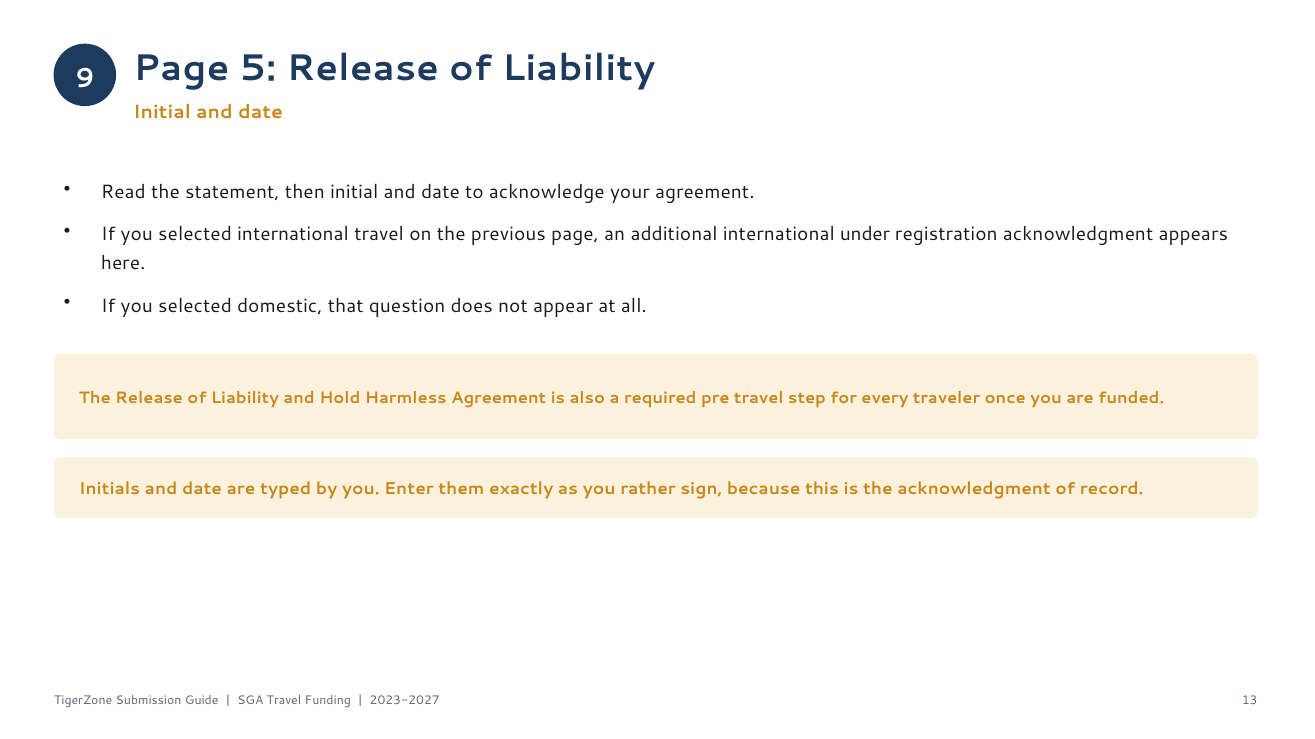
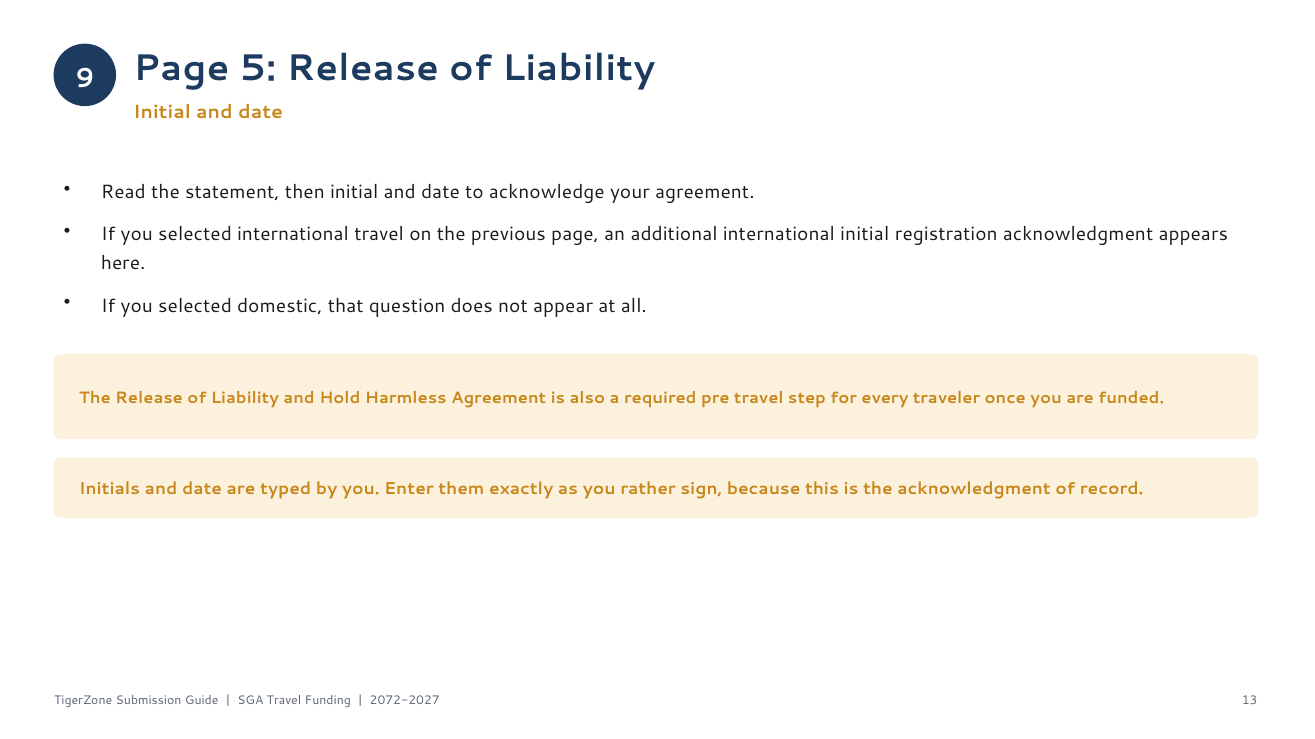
international under: under -> initial
2023-2027: 2023-2027 -> 2072-2027
